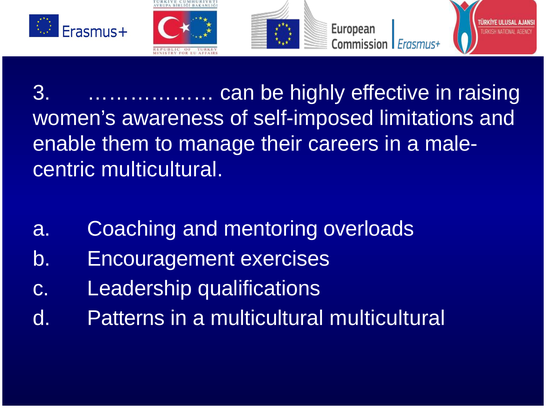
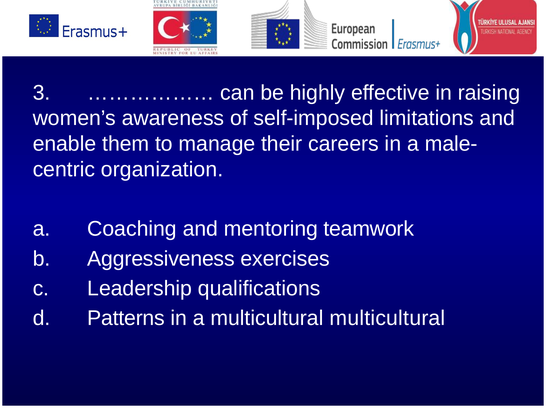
multicultural at (162, 169): multicultural -> organization
overloads: overloads -> teamwork
Encouragement: Encouragement -> Aggressiveness
